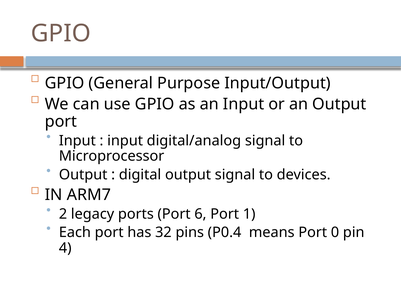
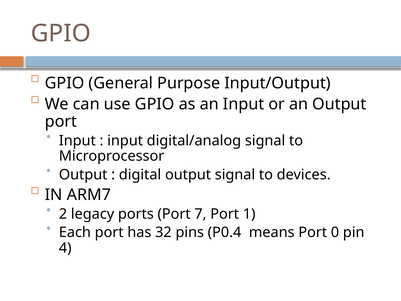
6: 6 -> 7
